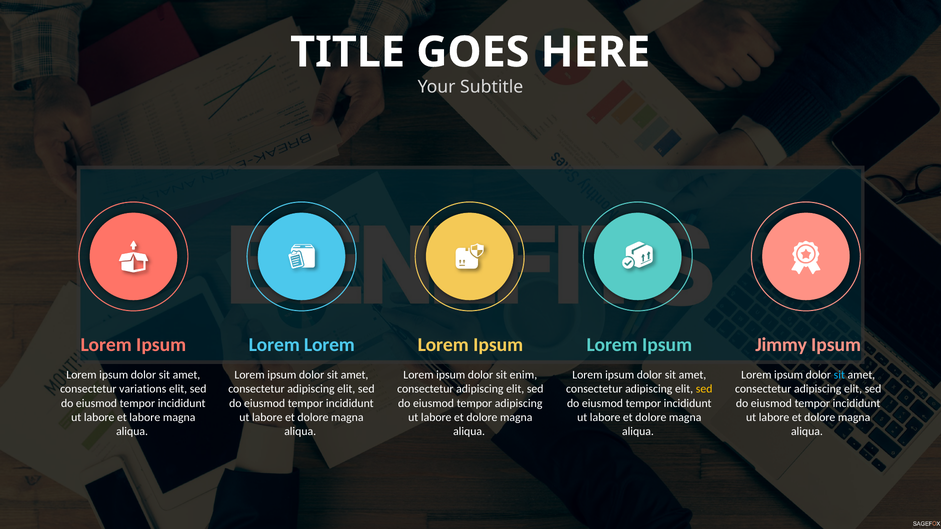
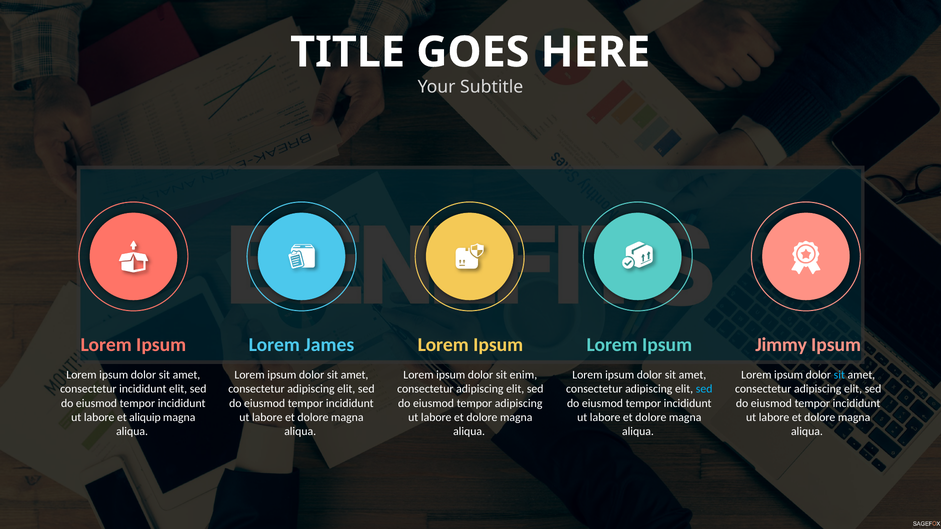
Lorem at (329, 345): Lorem -> James
consectetur variations: variations -> incididunt
sed at (704, 389) colour: yellow -> light blue
et labore: labore -> aliquip
